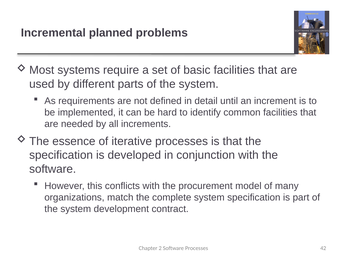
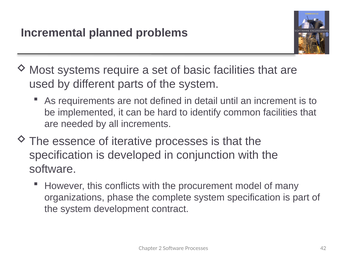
match: match -> phase
